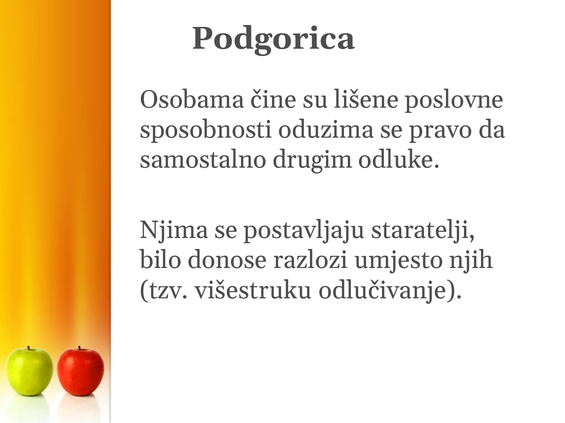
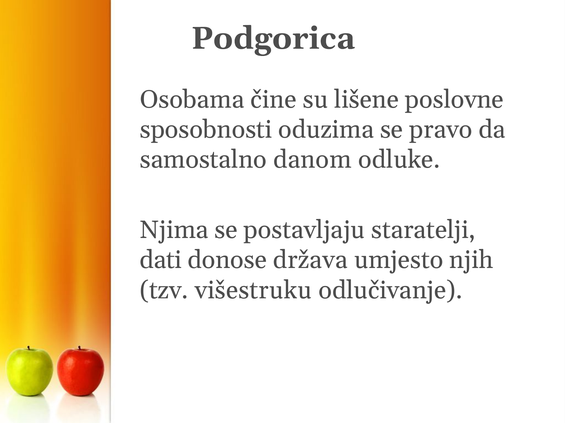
drugim: drugim -> danom
bilo: bilo -> dati
razlozi: razlozi -> država
